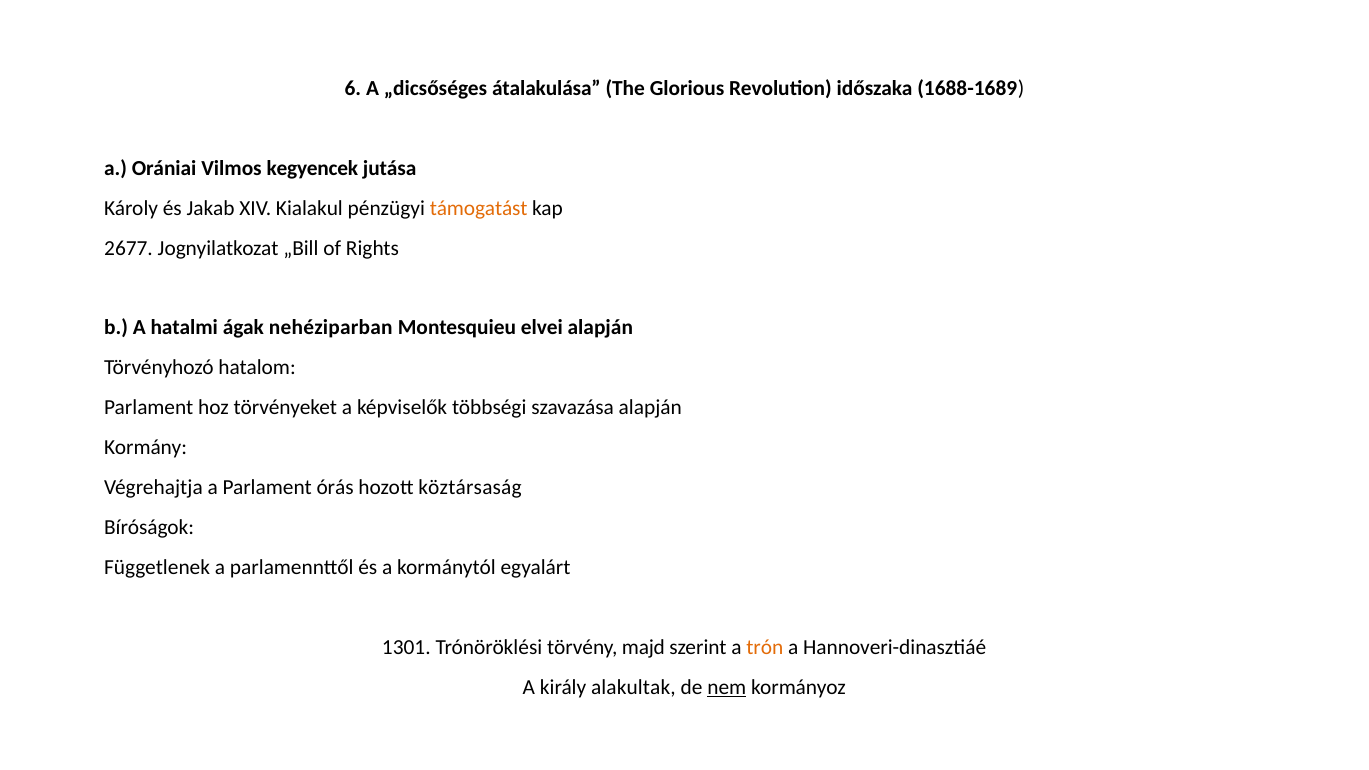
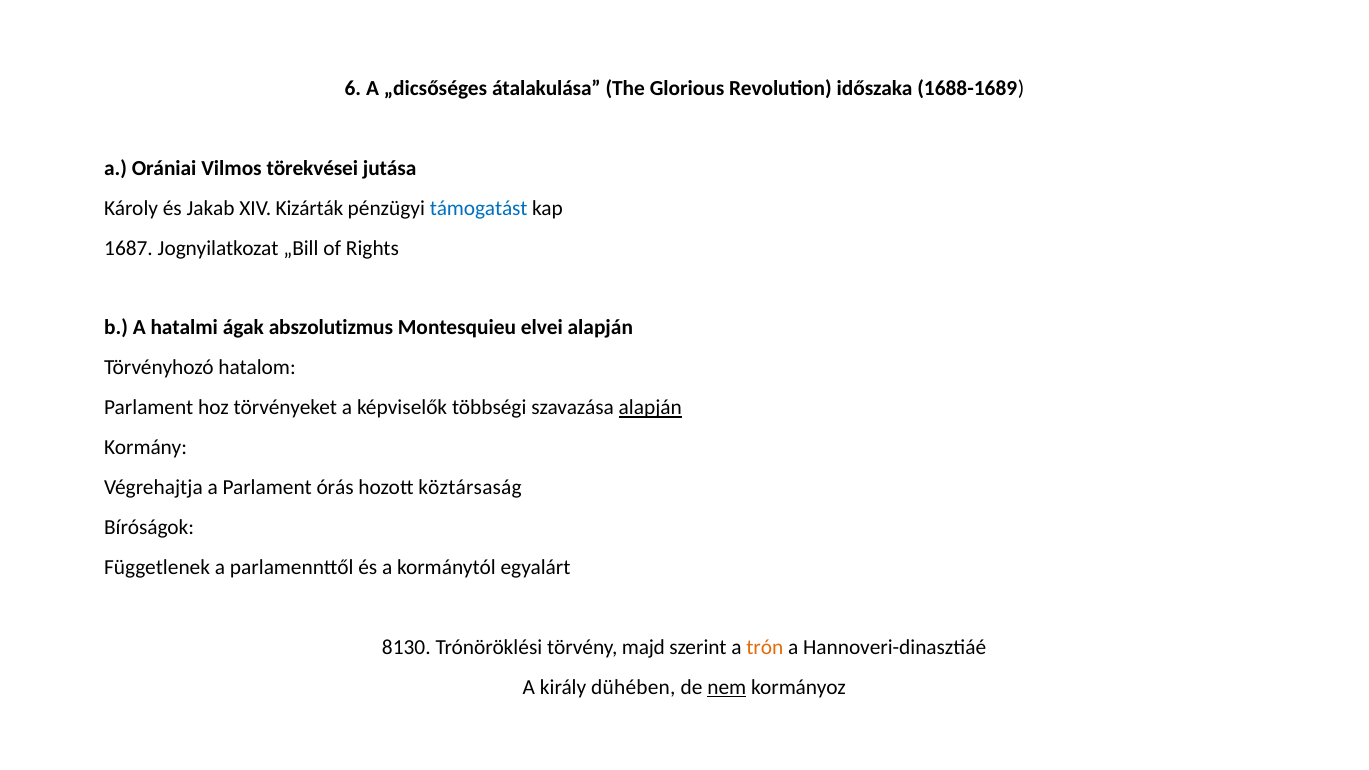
kegyencek: kegyencek -> törekvései
Kialakul: Kialakul -> Kizárták
támogatást colour: orange -> blue
2677: 2677 -> 1687
nehéziparban: nehéziparban -> abszolutizmus
alapján at (650, 408) underline: none -> present
1301: 1301 -> 8130
alakultak: alakultak -> dühében
